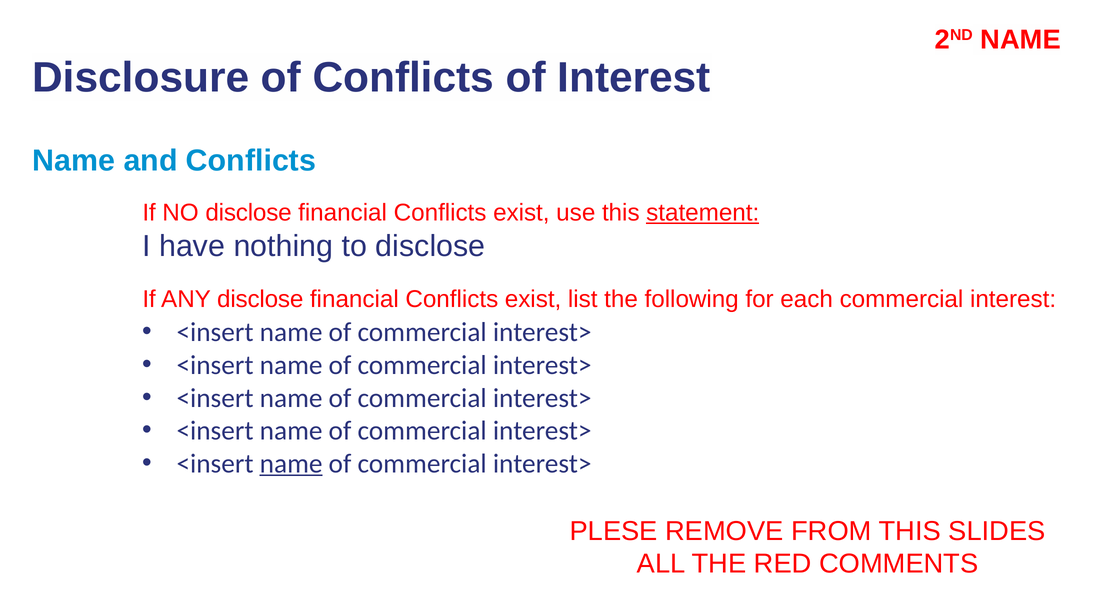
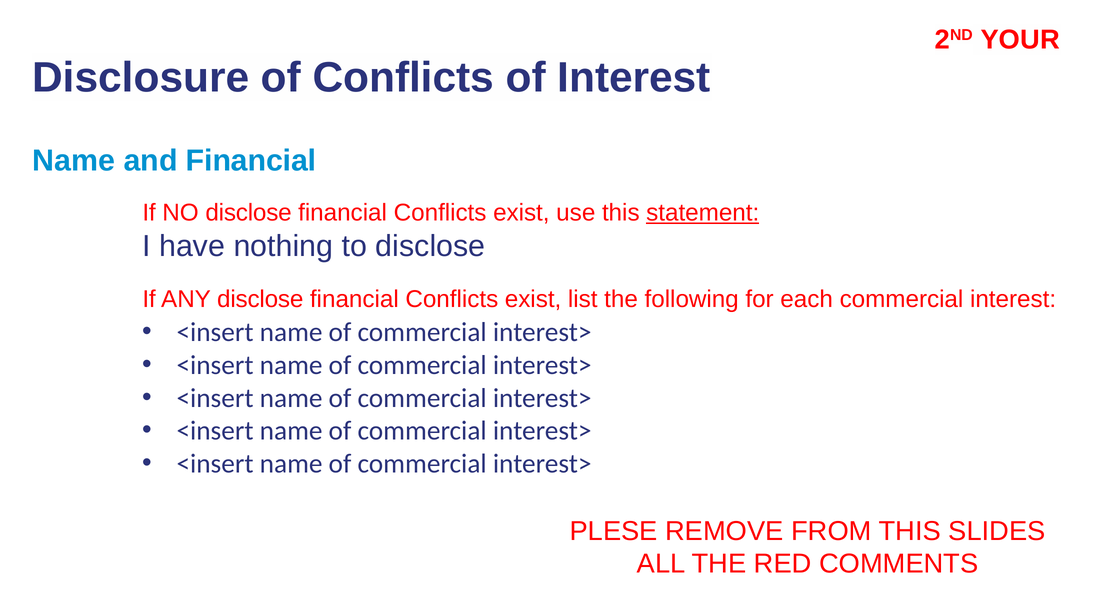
2ND NAME: NAME -> YOUR
and Conflicts: Conflicts -> Financial
name at (291, 464) underline: present -> none
